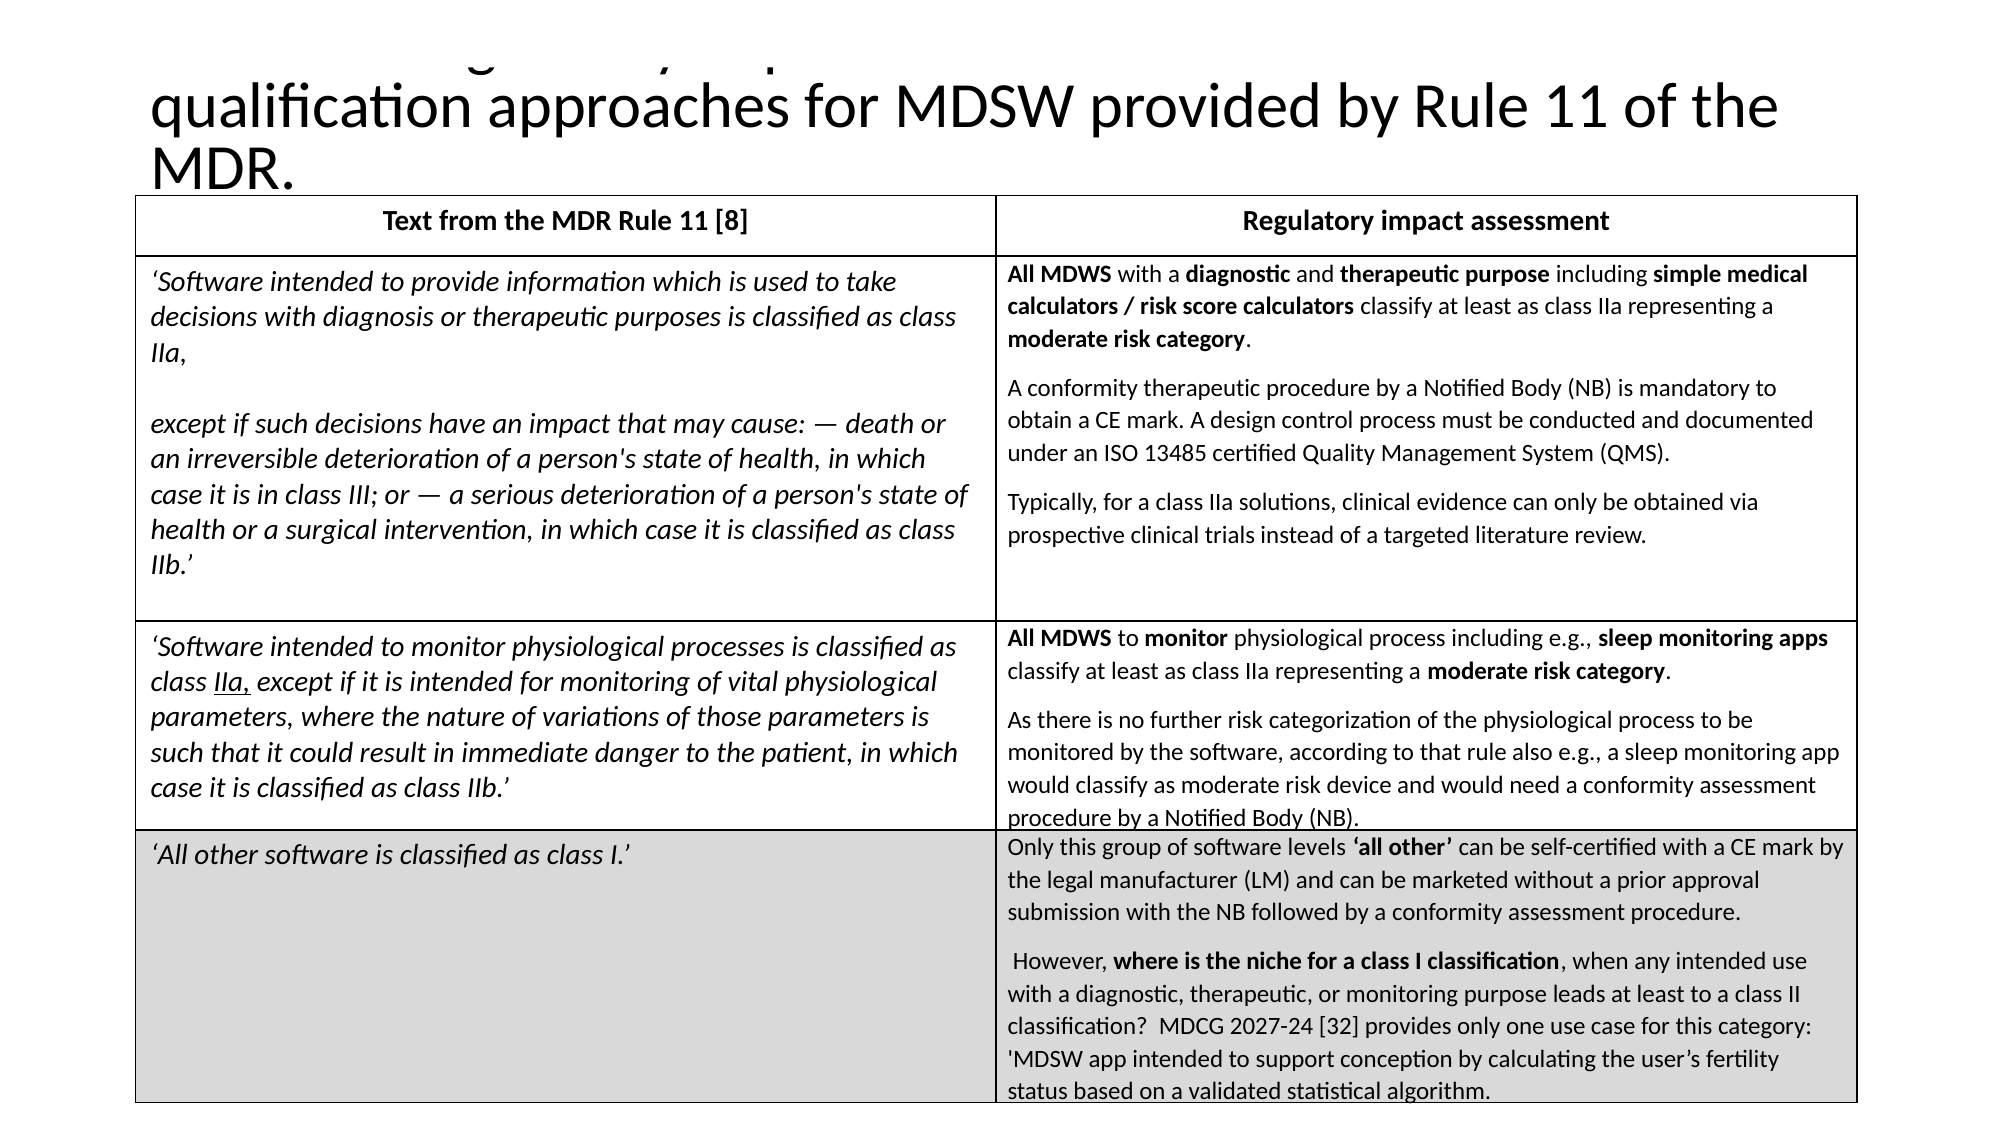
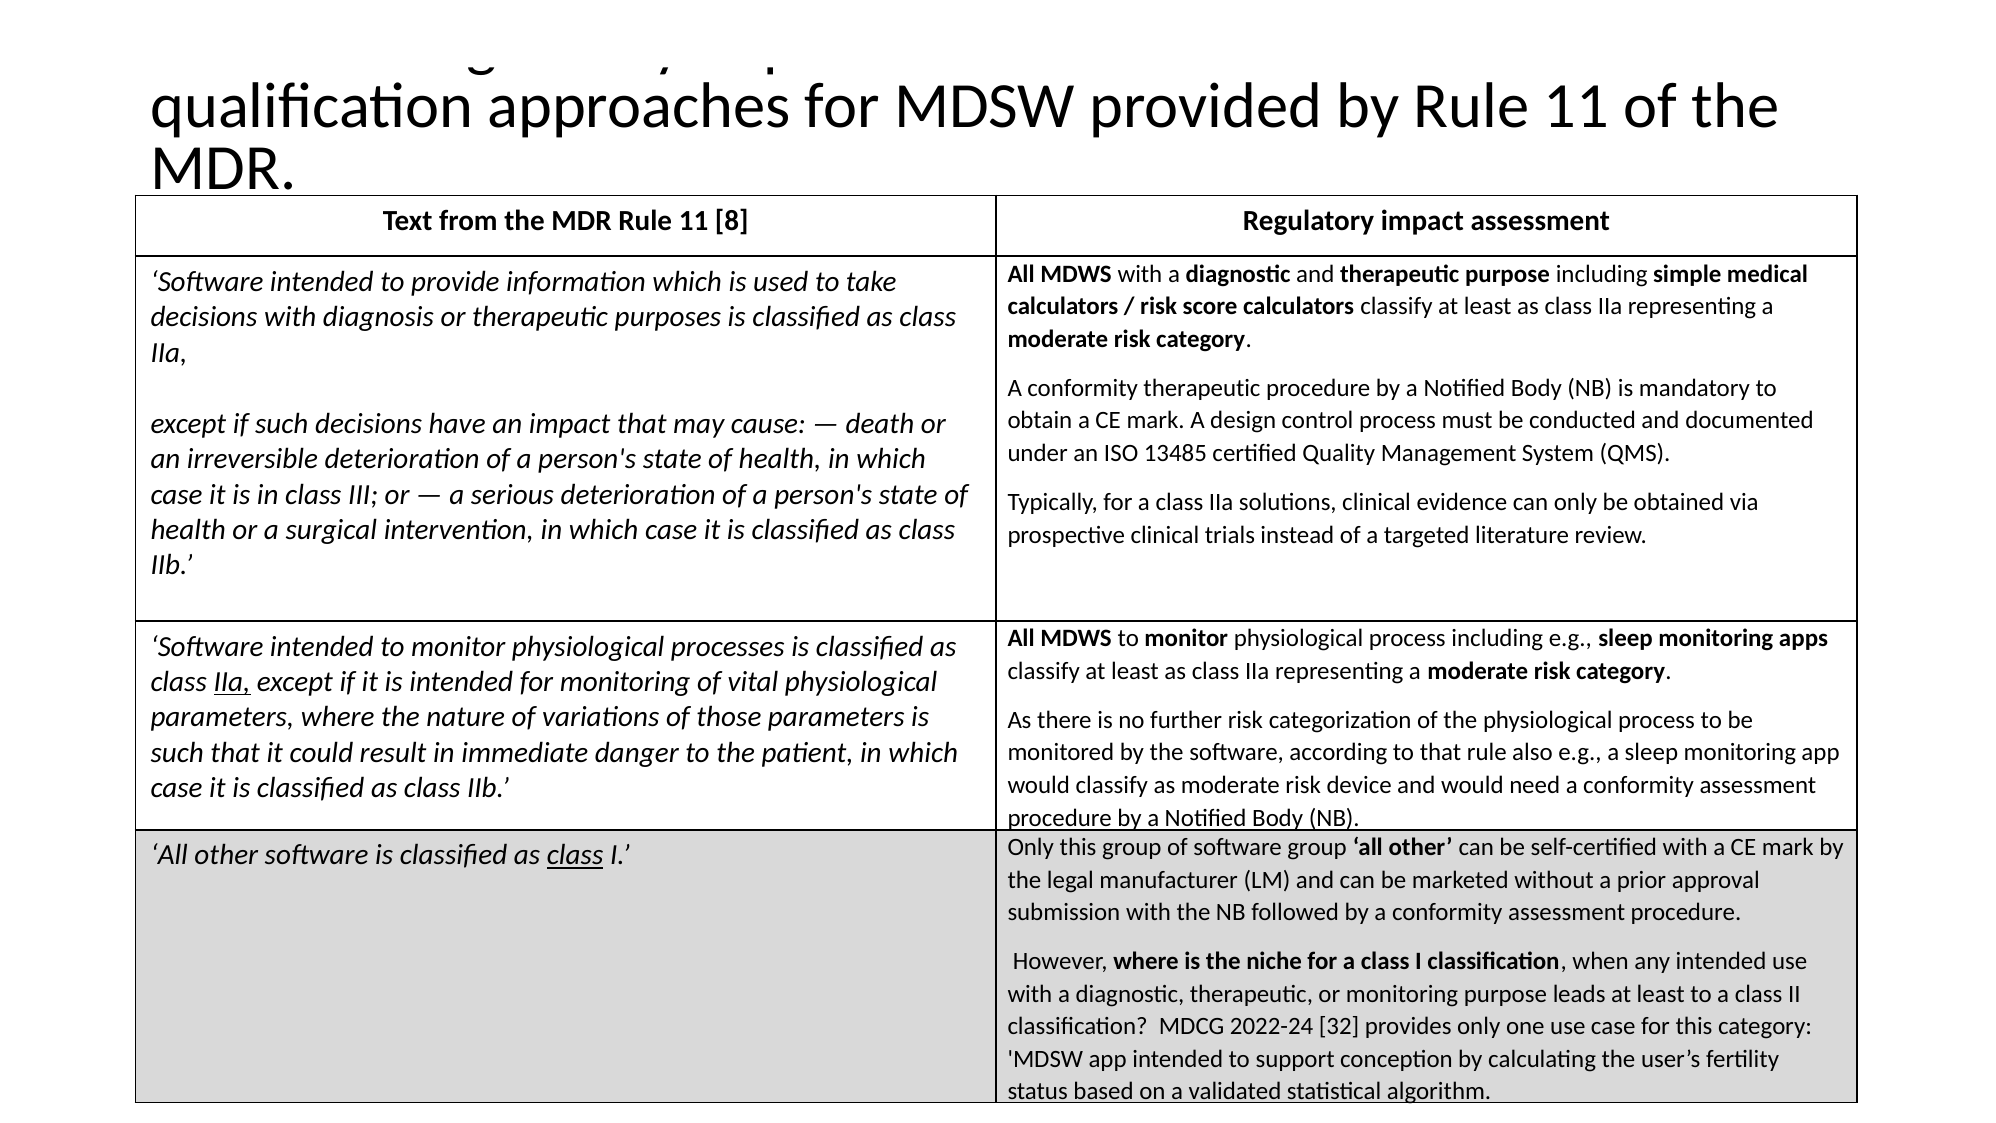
class at (575, 855) underline: none -> present
software levels: levels -> group
2027-24: 2027-24 -> 2022-24
